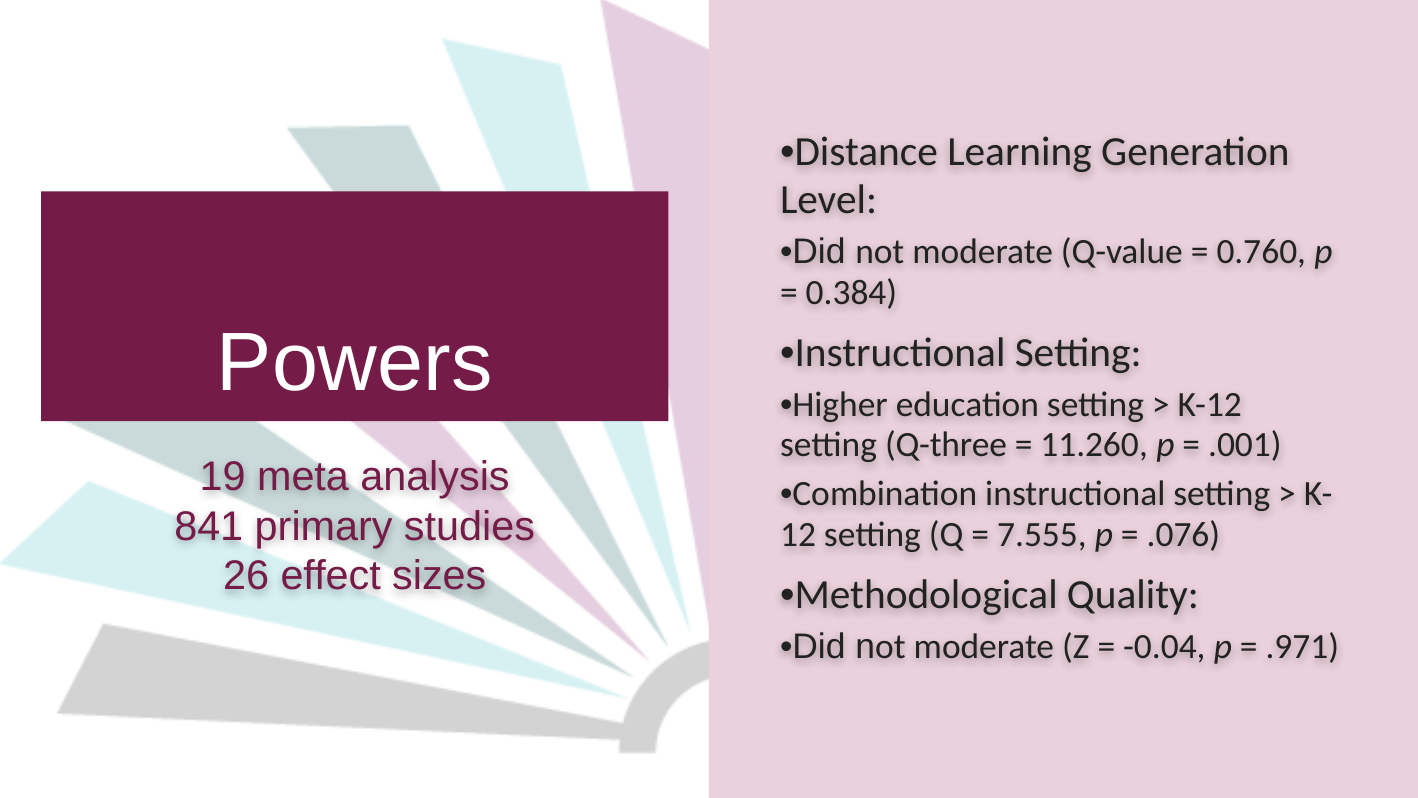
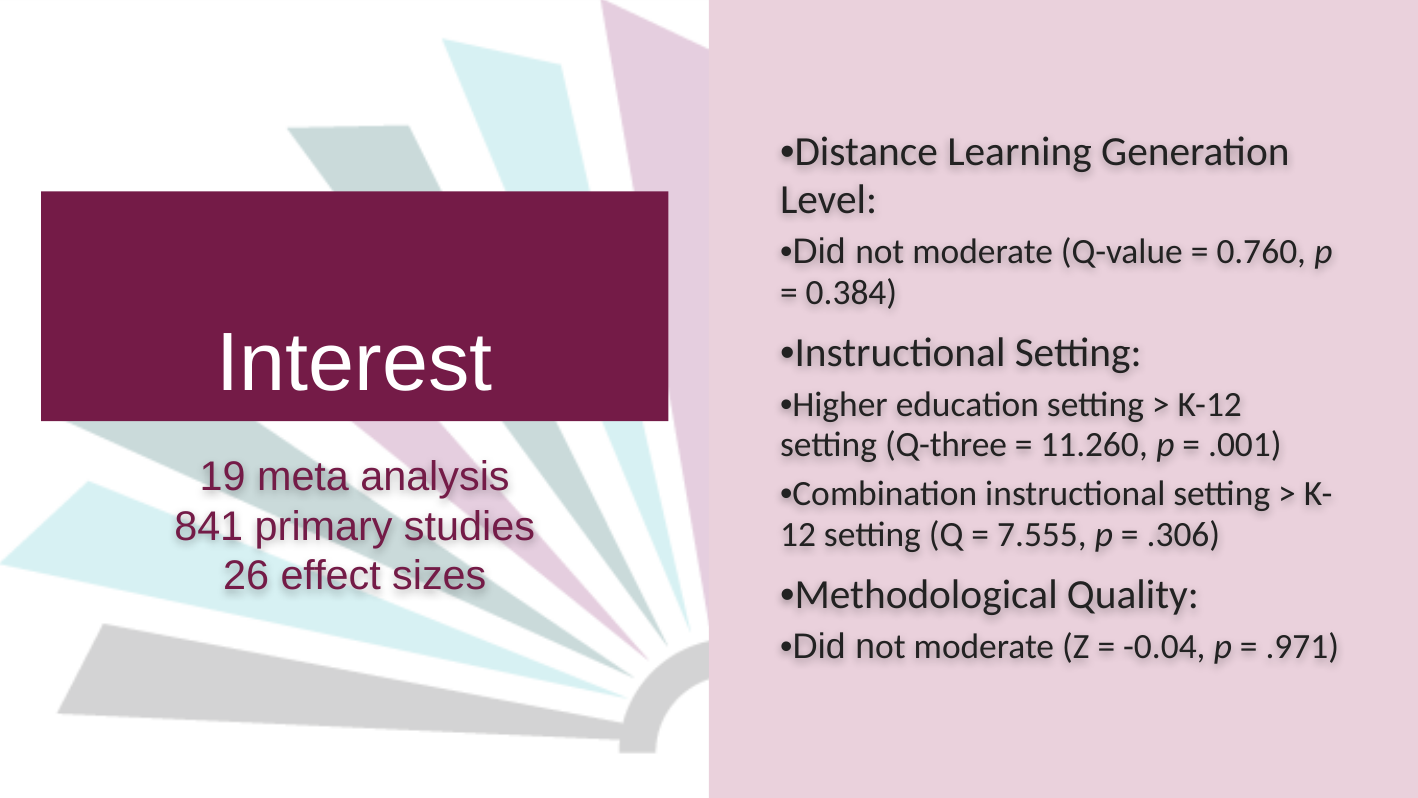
Powers: Powers -> Interest
.076: .076 -> .306
